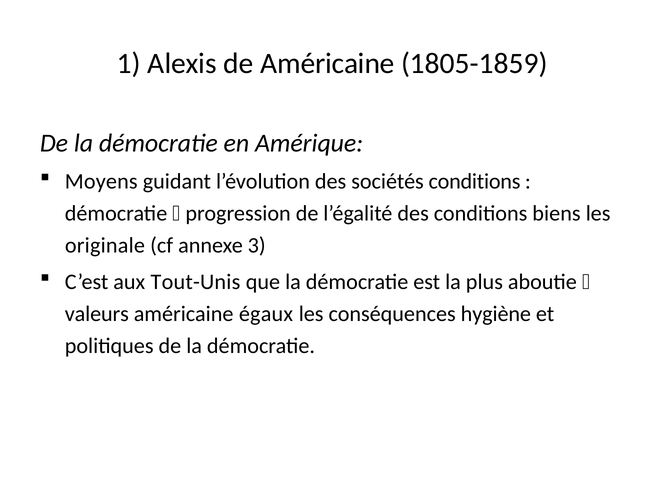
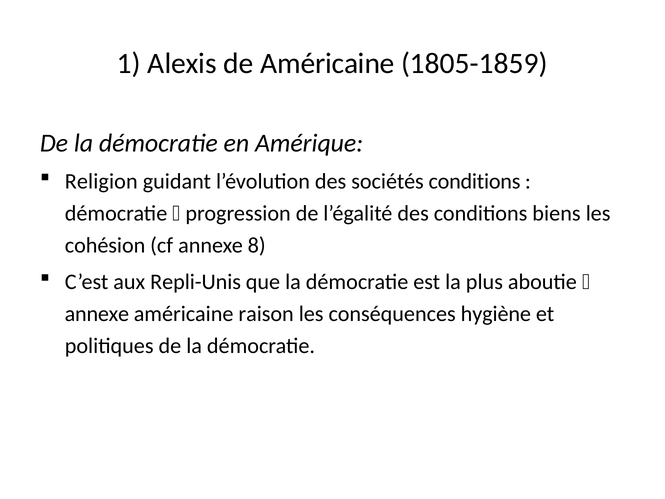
Moyens: Moyens -> Religion
originale: originale -> cohésion
3: 3 -> 8
Tout-Unis: Tout-Unis -> Repli-Unis
valeurs at (97, 314): valeurs -> annexe
égaux: égaux -> raison
